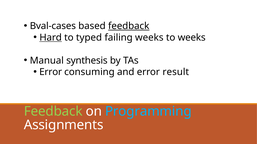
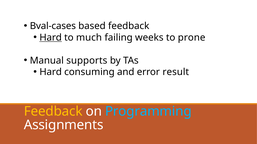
feedback at (129, 26) underline: present -> none
typed: typed -> much
to weeks: weeks -> prone
synthesis: synthesis -> supports
Error at (51, 72): Error -> Hard
Feedback at (53, 112) colour: light green -> yellow
